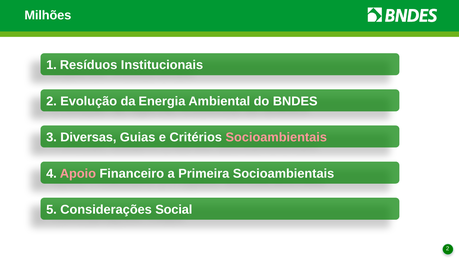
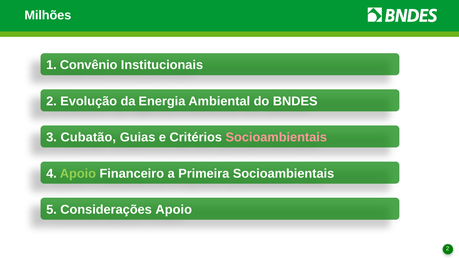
Resíduos: Resíduos -> Convênio
Diversas: Diversas -> Cubatão
Apoio at (78, 174) colour: pink -> light green
Considerações Social: Social -> Apoio
